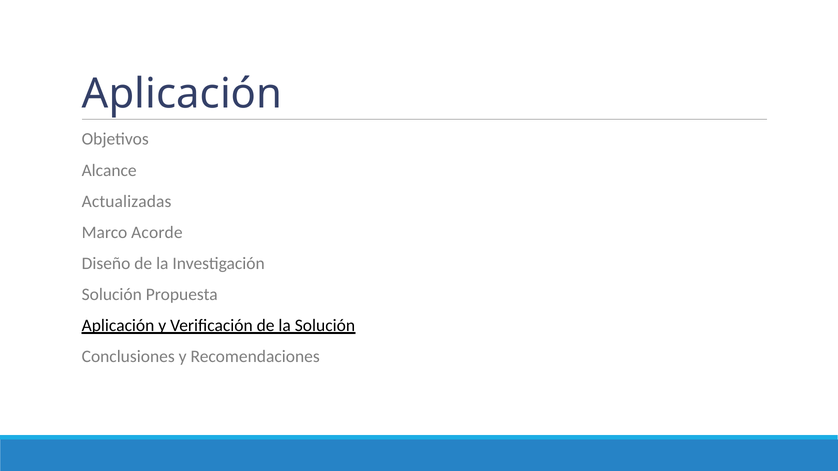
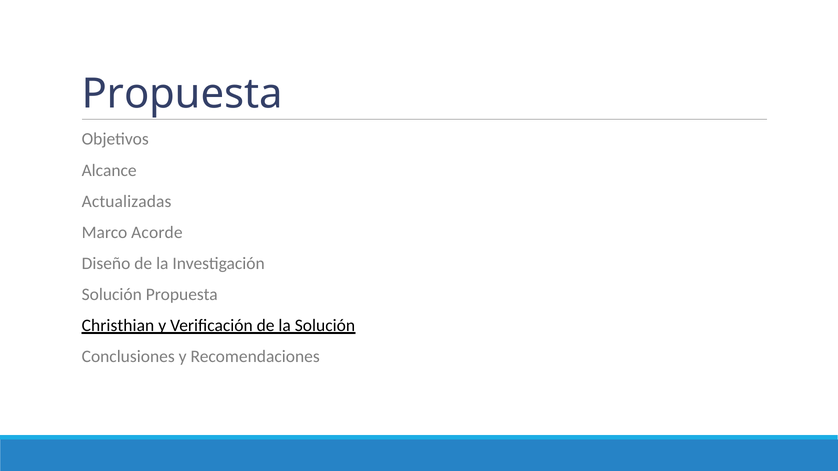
Aplicación at (182, 94): Aplicación -> Propuesta
Aplicación at (118, 326): Aplicación -> Christhian
